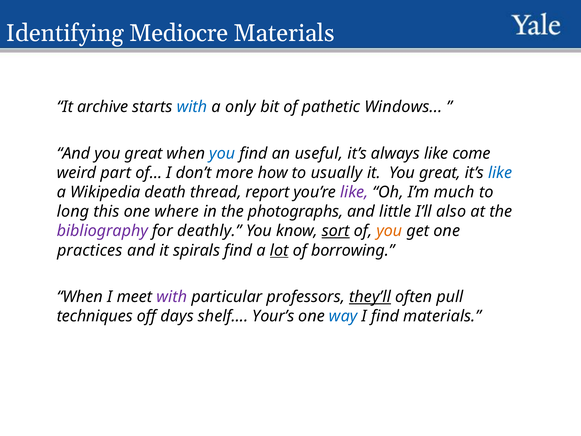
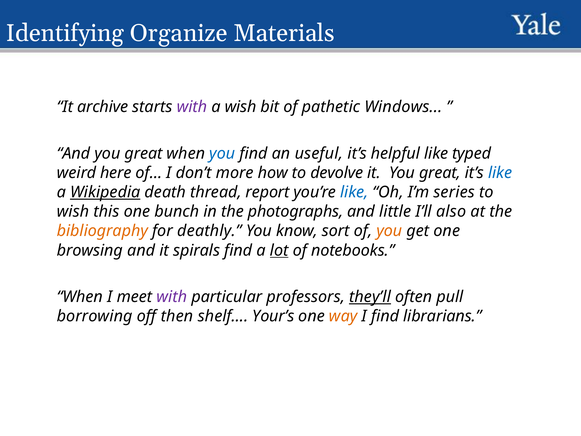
Mediocre: Mediocre -> Organize
with at (192, 107) colour: blue -> purple
a only: only -> wish
always: always -> helpful
come: come -> typed
part: part -> here
usually: usually -> devolve
Wikipedia underline: none -> present
like at (354, 192) colour: purple -> blue
much: much -> series
long at (73, 211): long -> wish
where: where -> bunch
bibliography colour: purple -> orange
sort underline: present -> none
practices: practices -> browsing
borrowing: borrowing -> notebooks
techniques: techniques -> borrowing
days: days -> then
way colour: blue -> orange
find materials: materials -> librarians
